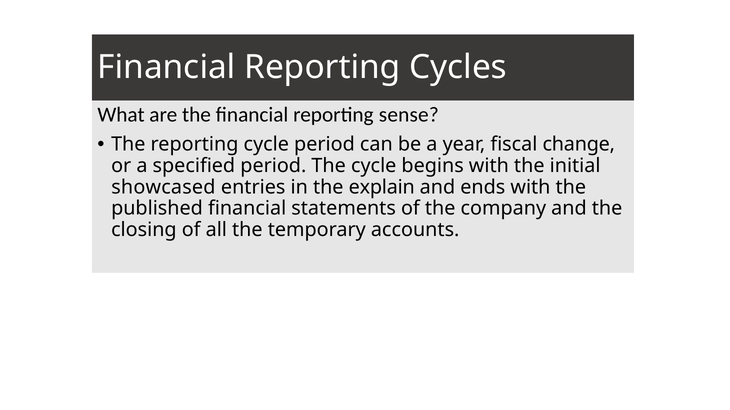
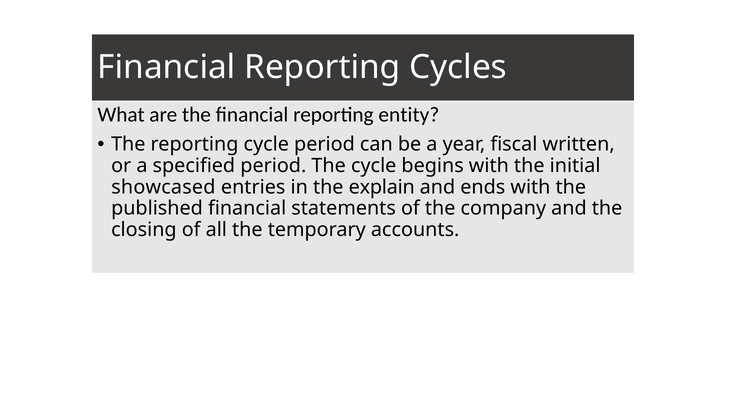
sense: sense -> entity
change: change -> written
